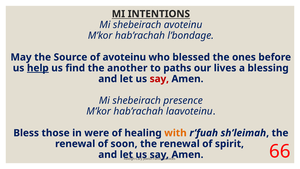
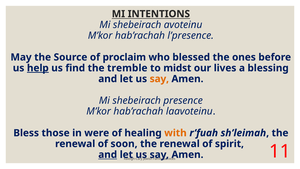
l’bondage: l’bondage -> l’presence
of avoteinu: avoteinu -> proclaim
another: another -> tremble
paths: paths -> midst
say at (159, 79) colour: red -> orange
and at (108, 154) underline: none -> present
66: 66 -> 11
